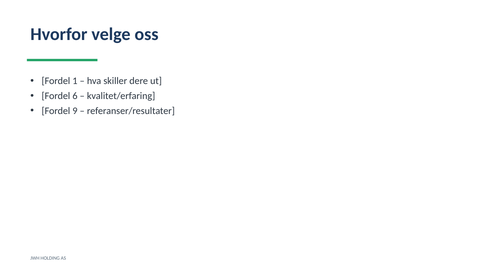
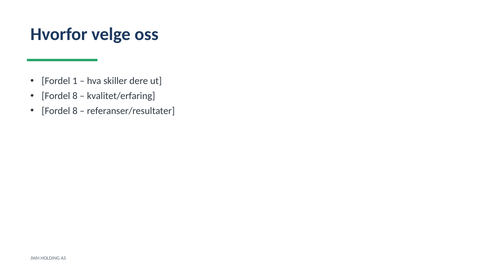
6 at (75, 96): 6 -> 8
9 at (75, 111): 9 -> 8
